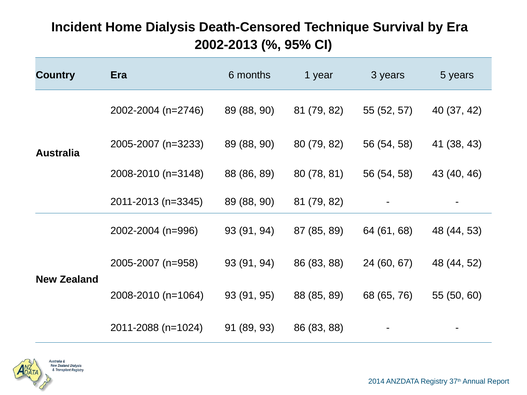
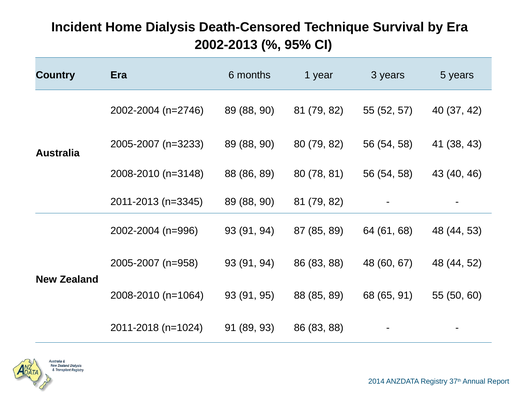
88 24: 24 -> 48
65 76: 76 -> 91
2011-2088: 2011-2088 -> 2011-2018
